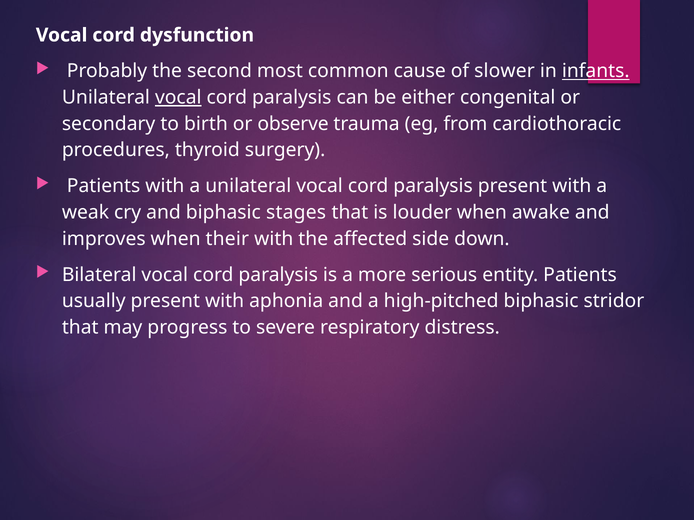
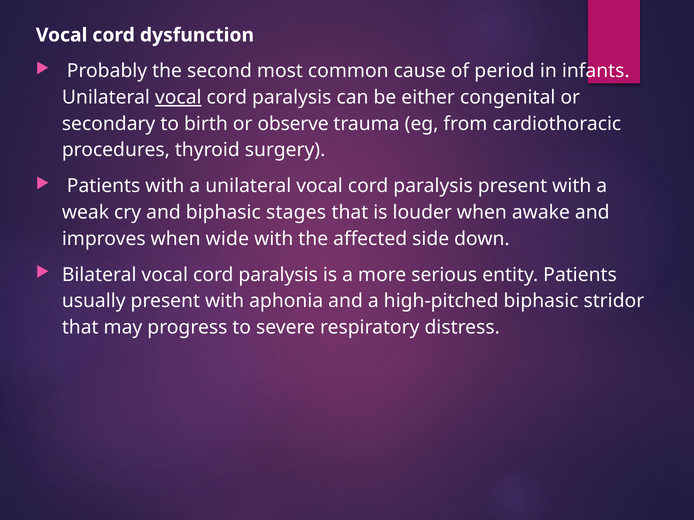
slower: slower -> period
infants underline: present -> none
their: their -> wide
